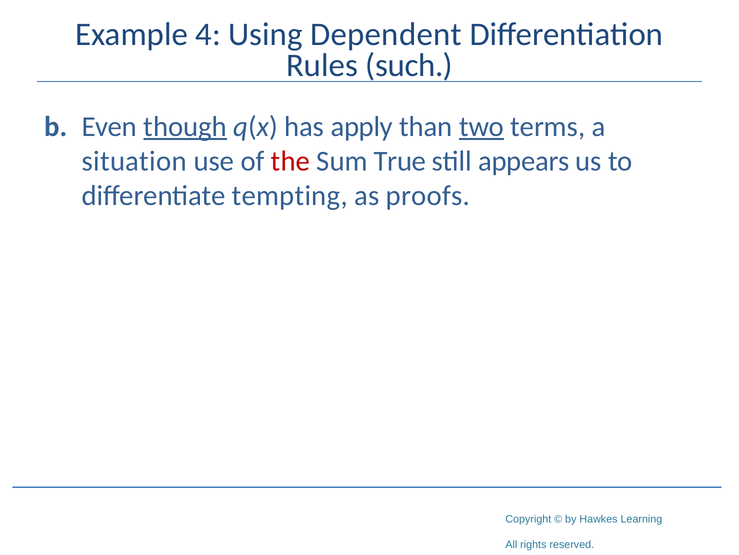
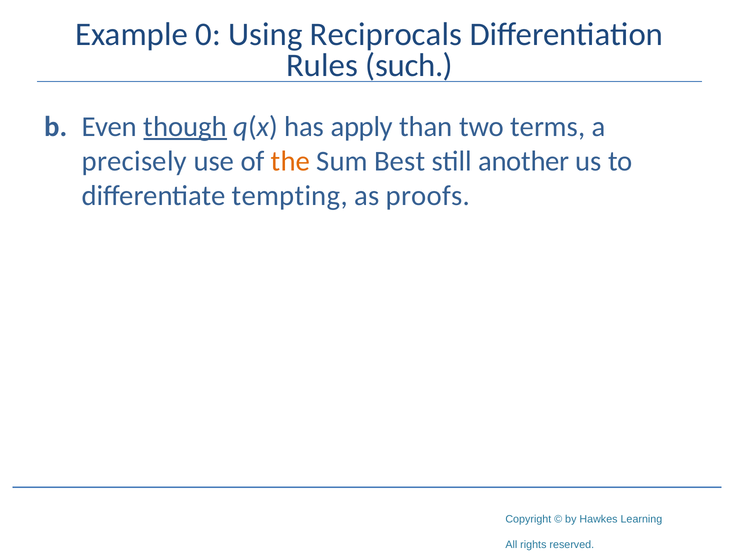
4: 4 -> 0
Dependent: Dependent -> Reciprocals
two underline: present -> none
situation: situation -> precisely
the colour: red -> orange
True: True -> Best
appears: appears -> another
